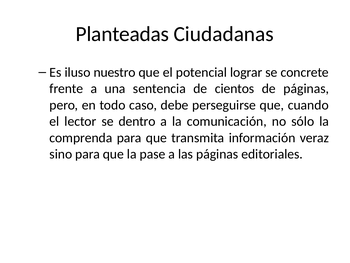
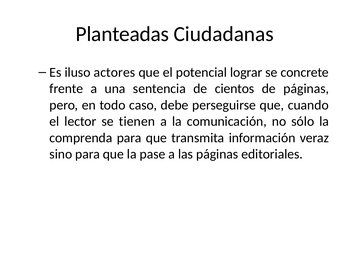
nuestro: nuestro -> actores
dentro: dentro -> tienen
